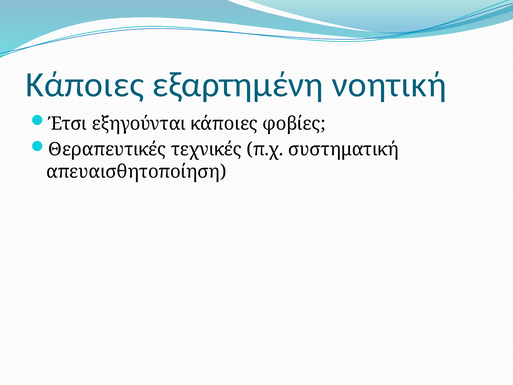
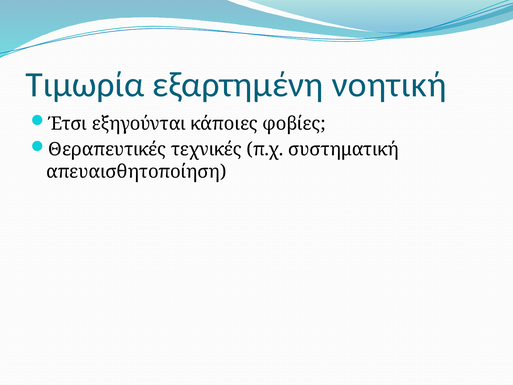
Κάποιες at (85, 85): Κάποιες -> Τιμωρία
